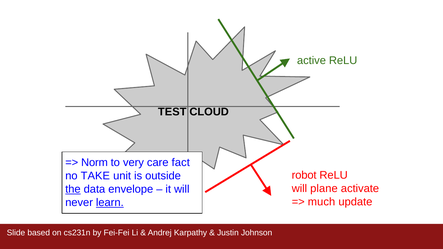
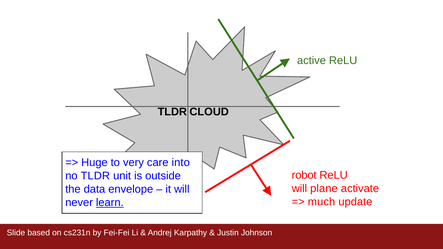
TEST at (172, 112): TEST -> TLDR
Norm: Norm -> Huge
fact: fact -> into
no TAKE: TAKE -> TLDR
the underline: present -> none
